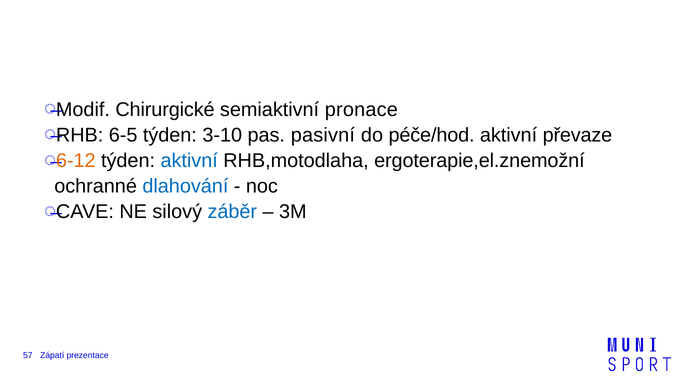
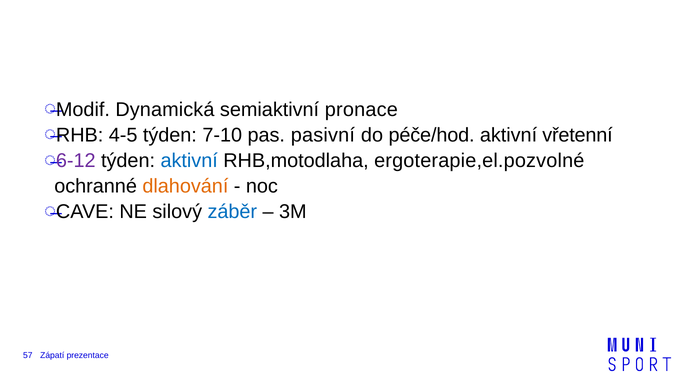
Chirurgické: Chirurgické -> Dynamická
6-5: 6-5 -> 4-5
3-10: 3-10 -> 7-10
převaze: převaze -> vřetenní
6-12 colour: orange -> purple
ergoterapie,el.znemožní: ergoterapie,el.znemožní -> ergoterapie,el.pozvolné
dlahování colour: blue -> orange
